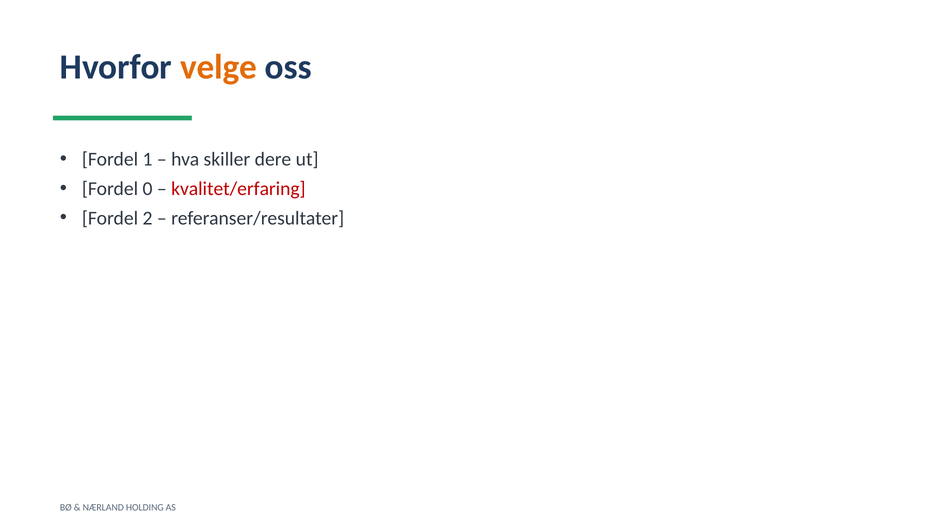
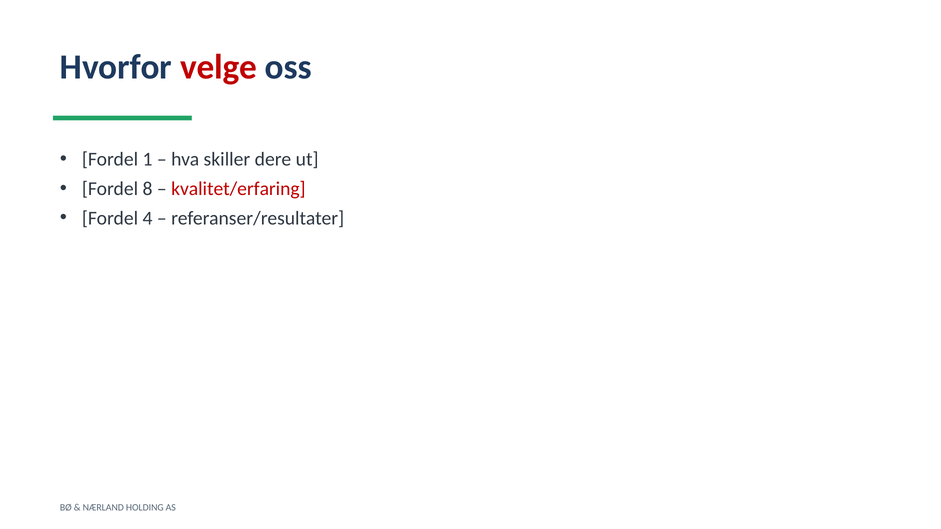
velge colour: orange -> red
0: 0 -> 8
2: 2 -> 4
